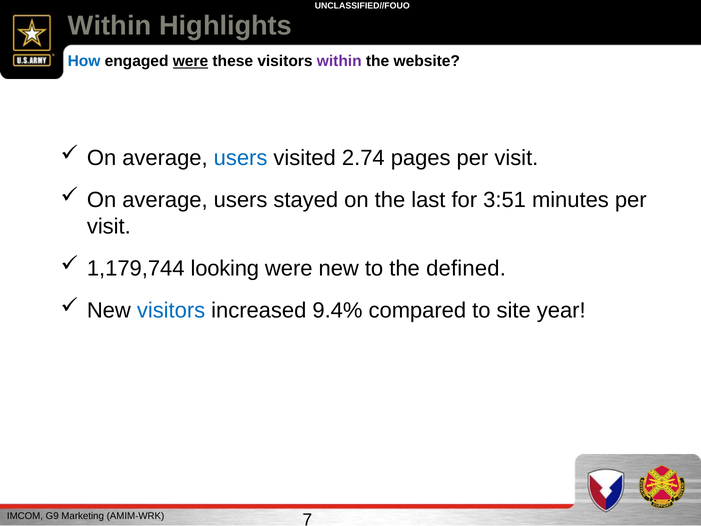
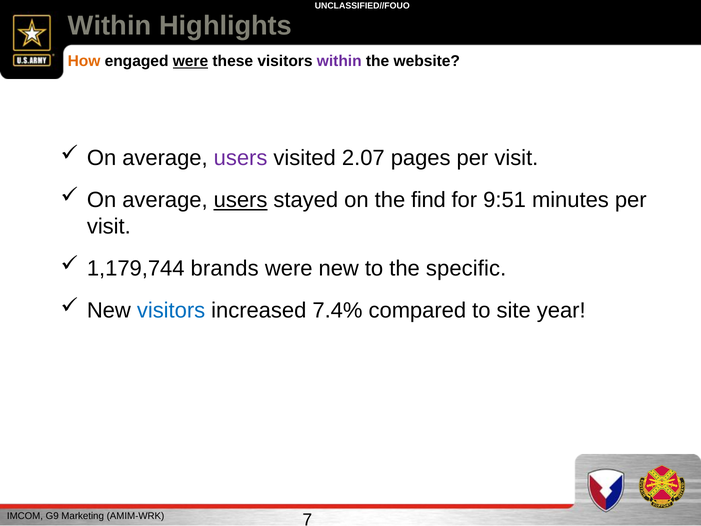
How colour: blue -> orange
users at (241, 158) colour: blue -> purple
2.74: 2.74 -> 2.07
users at (241, 200) underline: none -> present
last: last -> find
3:51: 3:51 -> 9:51
looking: looking -> brands
defined: defined -> specific
9.4%: 9.4% -> 7.4%
